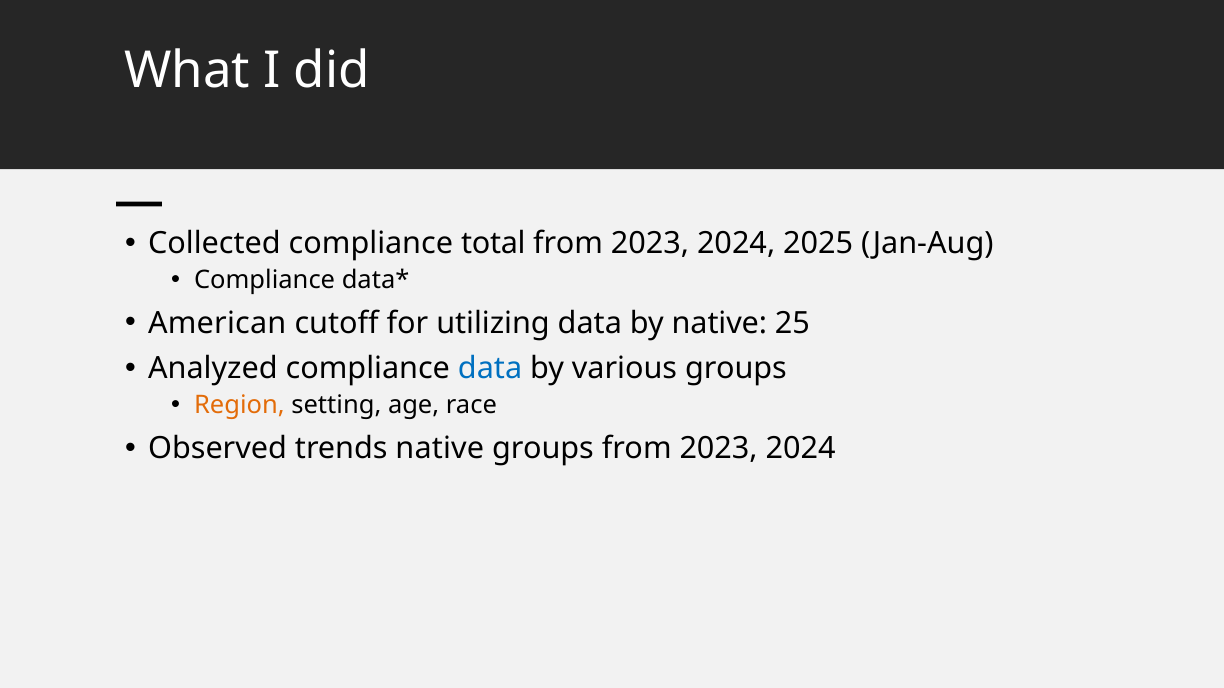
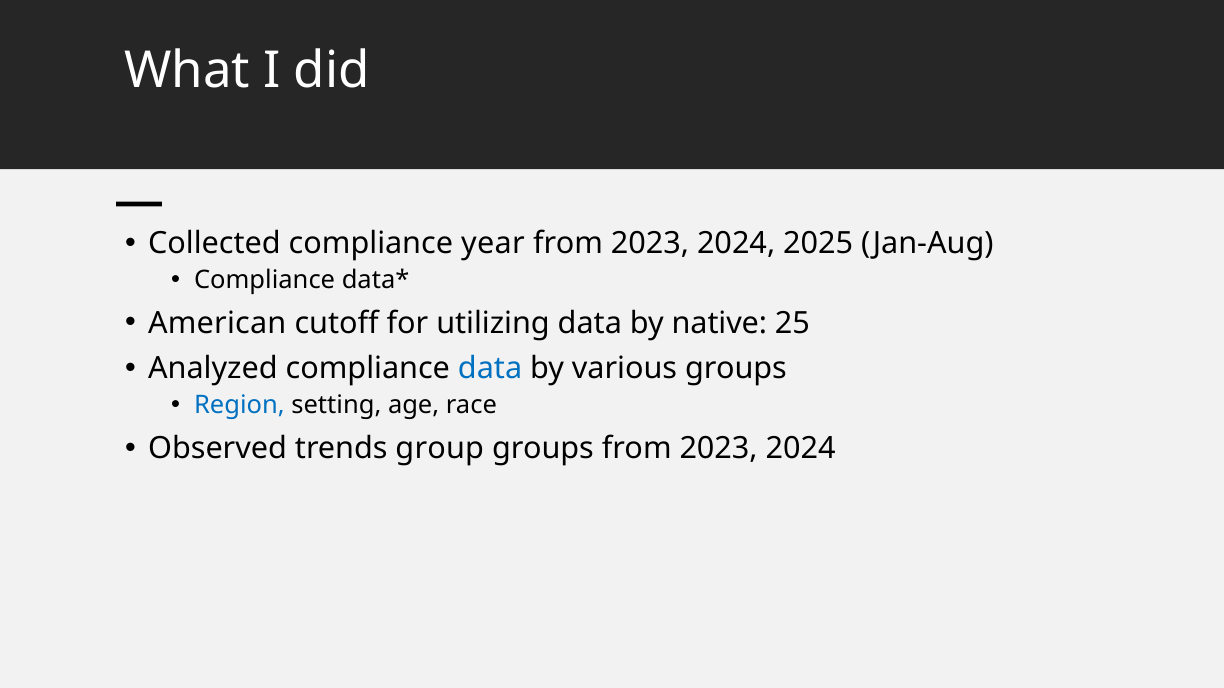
total: total -> year
Region colour: orange -> blue
trends native: native -> group
